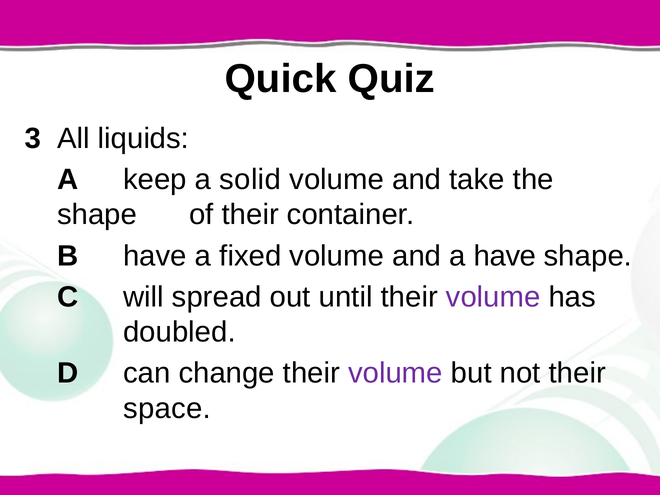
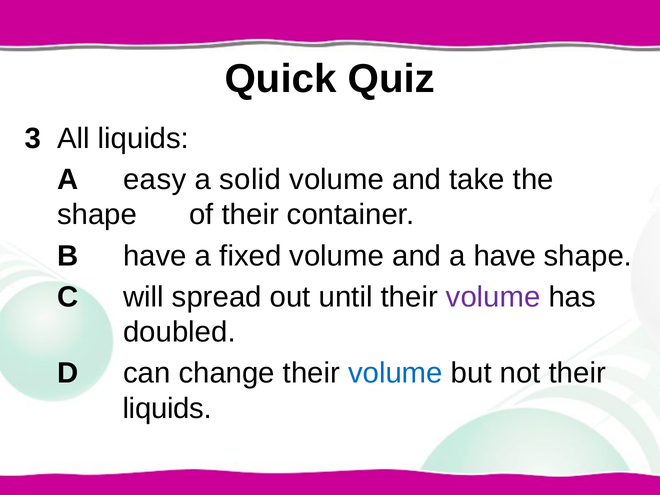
keep: keep -> easy
volume at (395, 373) colour: purple -> blue
space at (167, 408): space -> liquids
